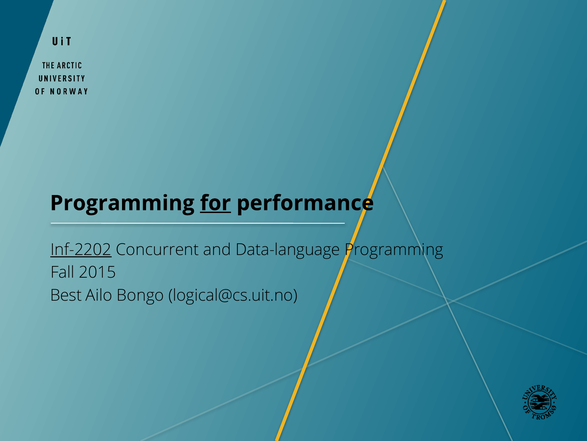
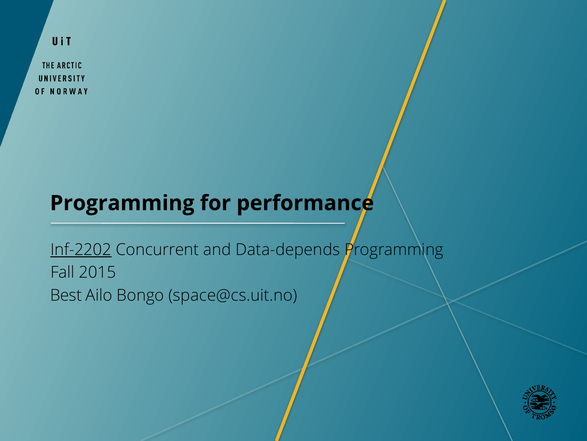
for underline: present -> none
Data-language: Data-language -> Data-depends
logical@cs.uit.no: logical@cs.uit.no -> space@cs.uit.no
